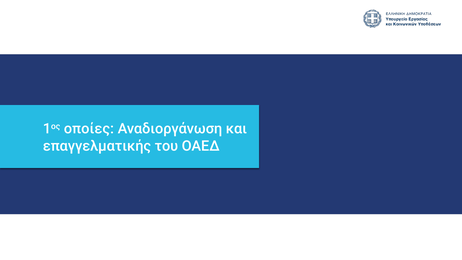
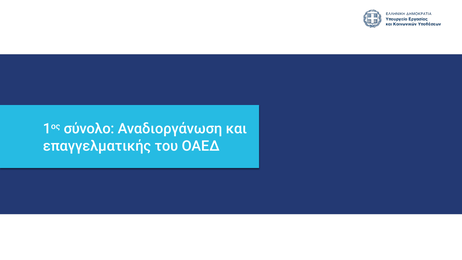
οποίες: οποίες -> σύνολο
